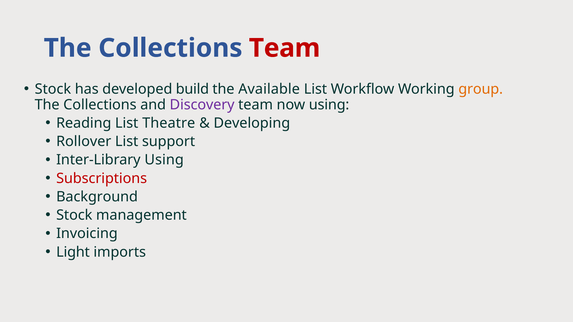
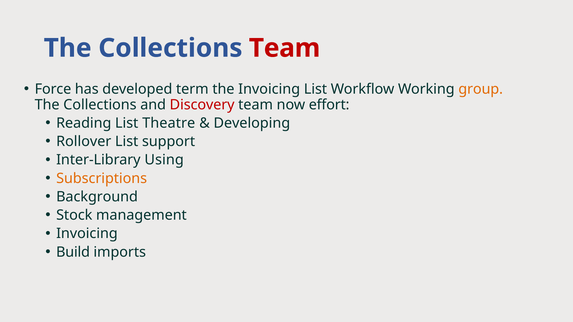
Stock at (53, 89): Stock -> Force
build: build -> term
the Available: Available -> Invoicing
Discovery colour: purple -> red
now using: using -> effort
Subscriptions colour: red -> orange
Light: Light -> Build
